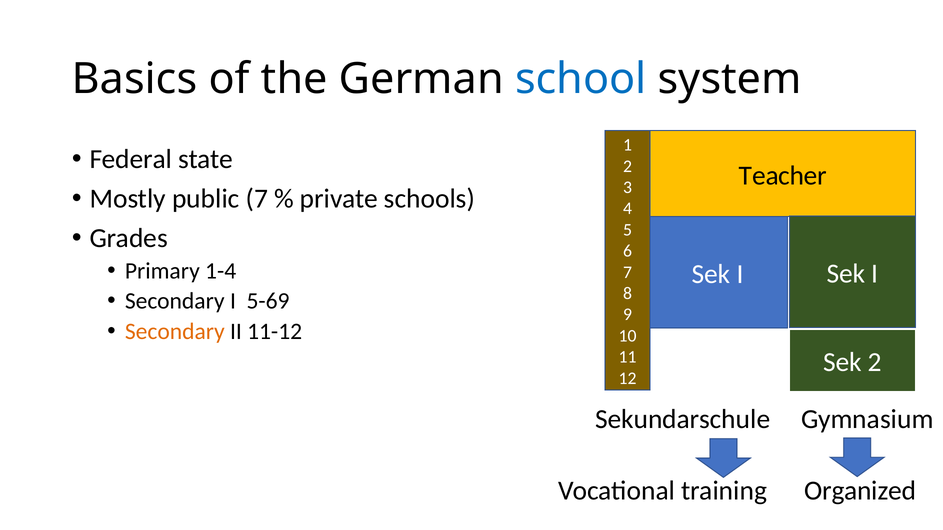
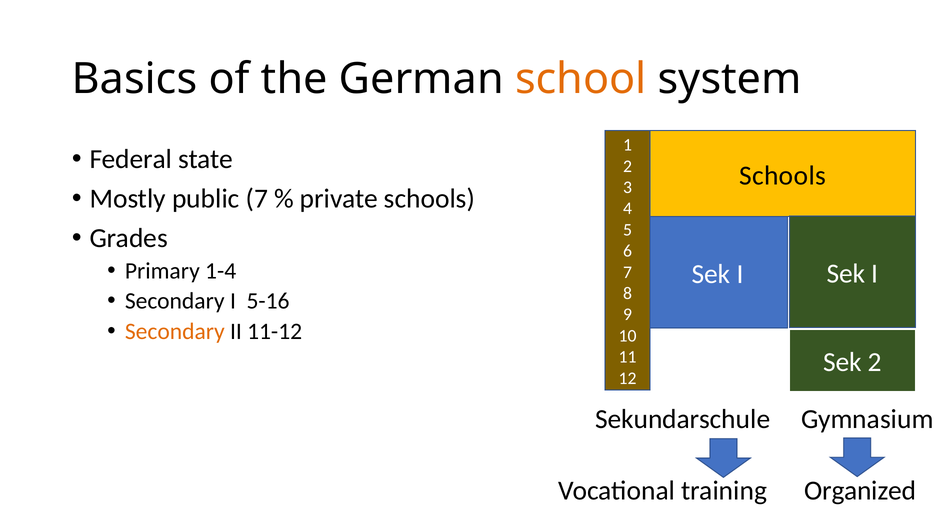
school colour: blue -> orange
Teacher at (783, 176): Teacher -> Schools
5-69: 5-69 -> 5-16
